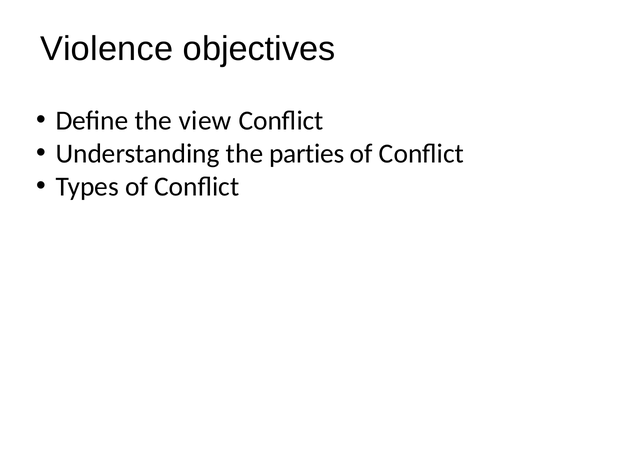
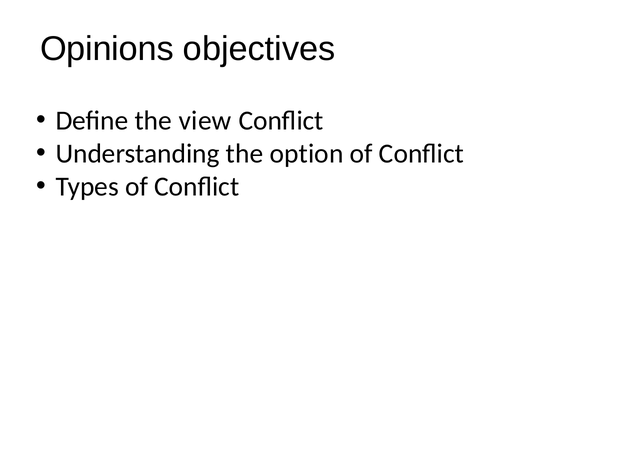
Violence: Violence -> Opinions
parties: parties -> option
